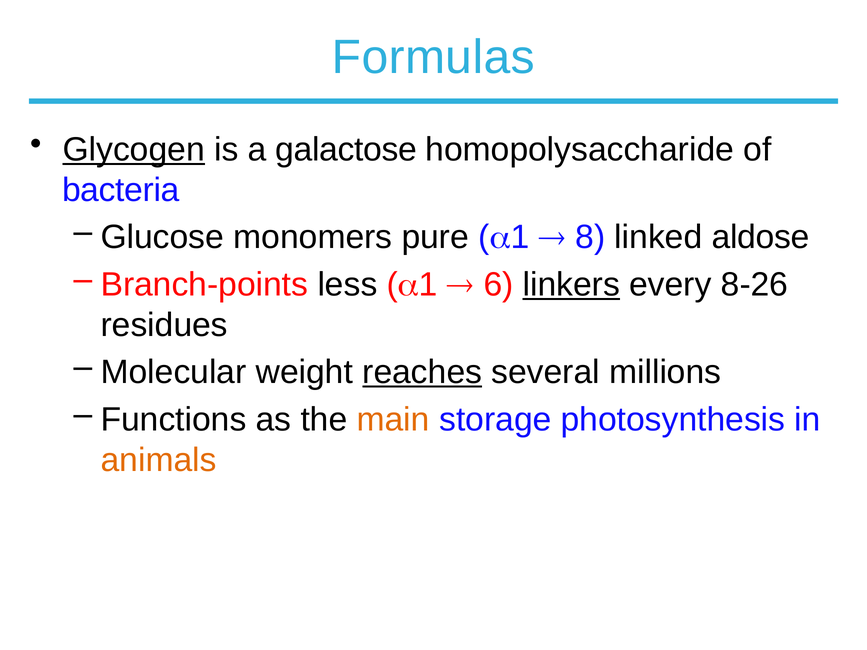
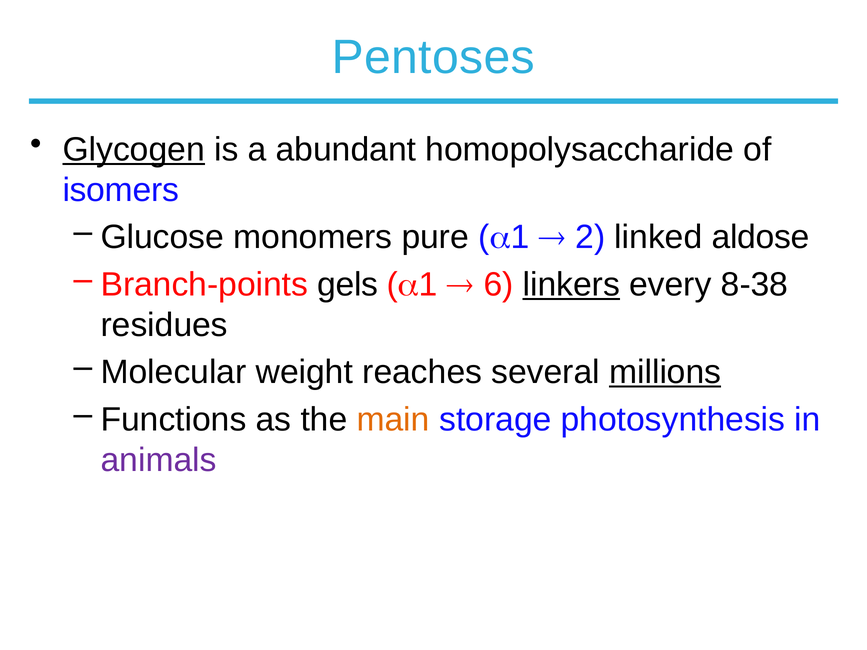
Formulas: Formulas -> Pentoses
galactose: galactose -> abundant
bacteria: bacteria -> isomers
8: 8 -> 2
less: less -> gels
8-26: 8-26 -> 8-38
reaches underline: present -> none
millions underline: none -> present
animals colour: orange -> purple
